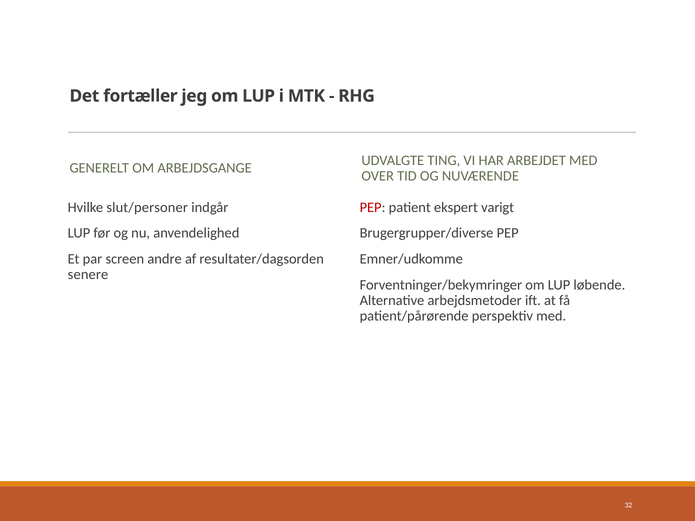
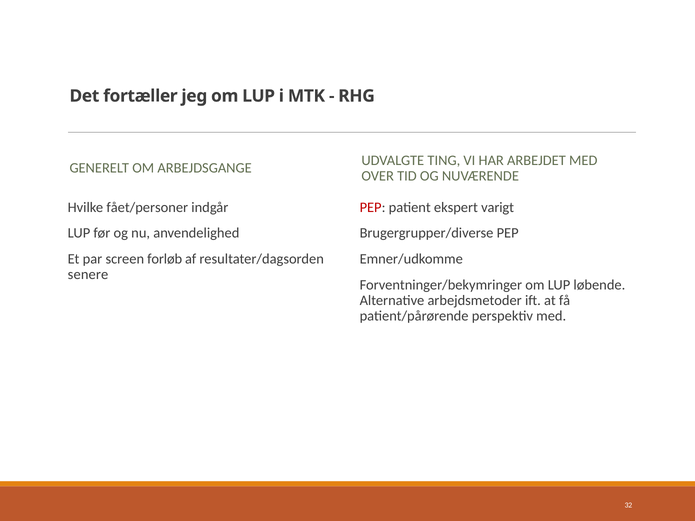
slut/personer: slut/personer -> fået/personer
andre: andre -> forløb
